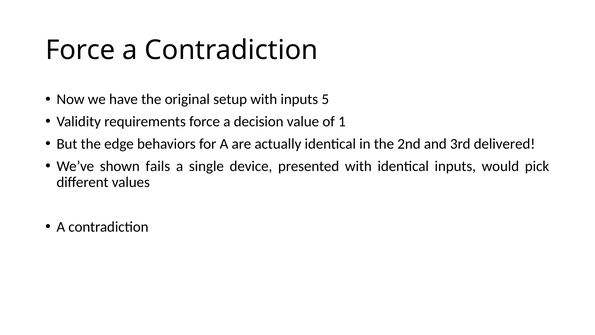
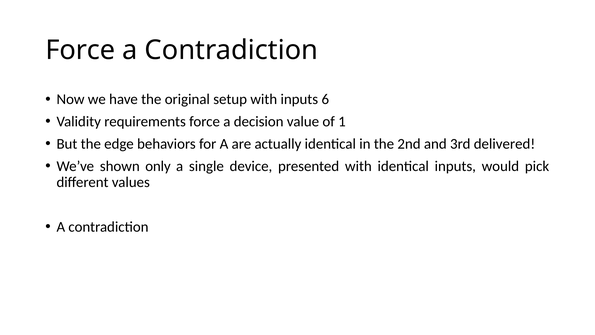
5: 5 -> 6
fails: fails -> only
